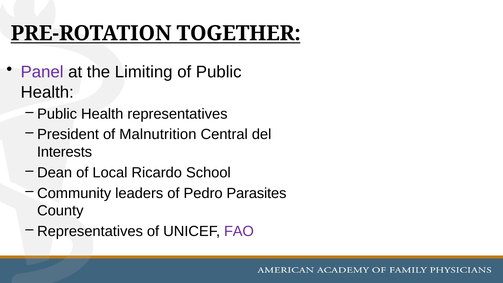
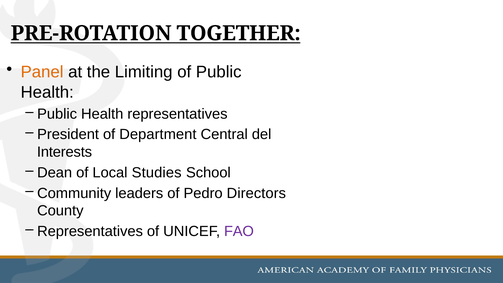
Panel colour: purple -> orange
Malnutrition: Malnutrition -> Department
Ricardo: Ricardo -> Studies
Parasites: Parasites -> Directors
